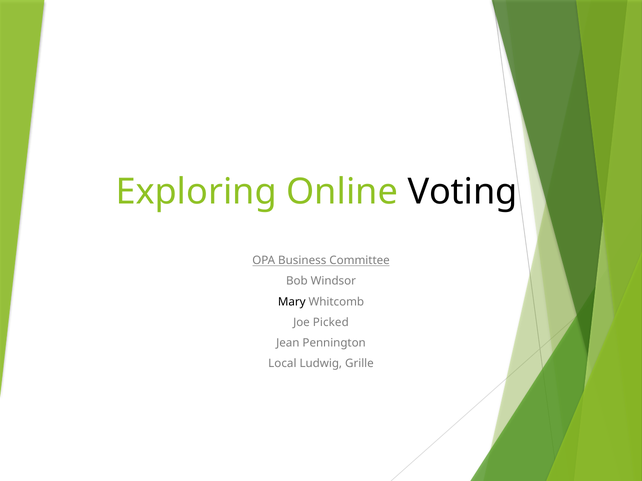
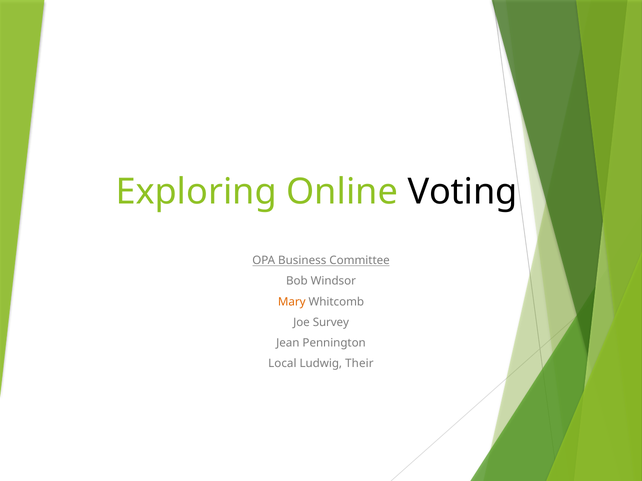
Mary colour: black -> orange
Picked: Picked -> Survey
Grille: Grille -> Their
